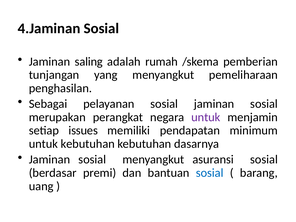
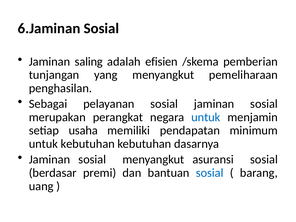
4.Jaminan: 4.Jaminan -> 6.Jaminan
rumah: rumah -> efisien
untuk at (206, 117) colour: purple -> blue
issues: issues -> usaha
